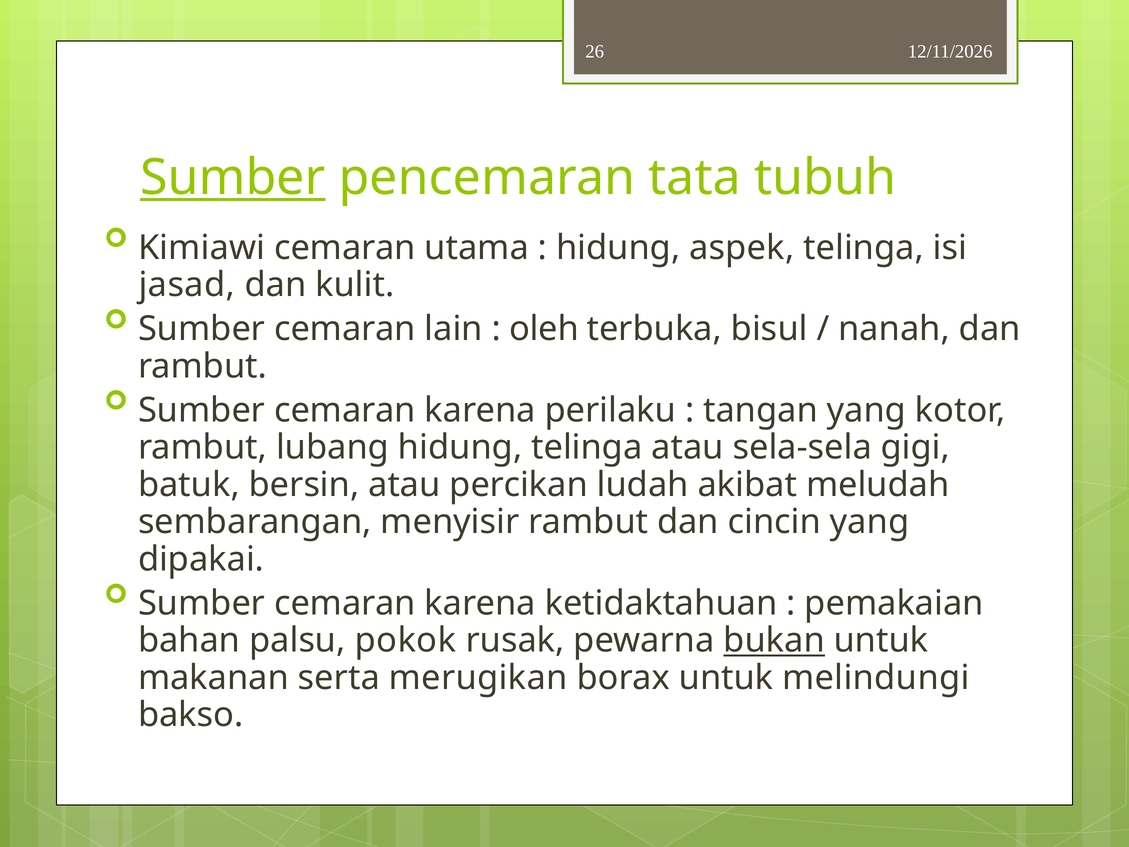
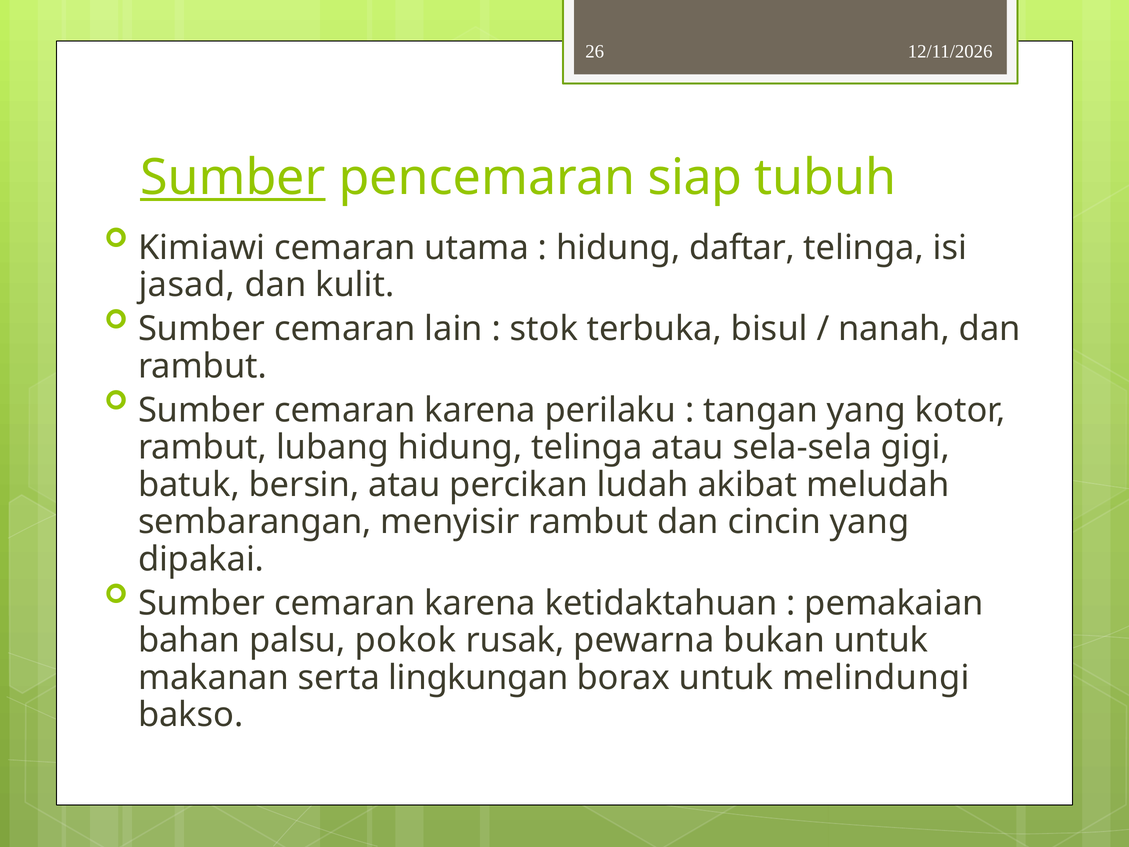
tata: tata -> siap
aspek: aspek -> daftar
oleh: oleh -> stok
bukan underline: present -> none
merugikan: merugikan -> lingkungan
